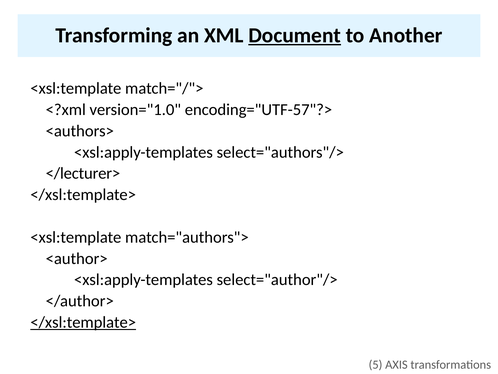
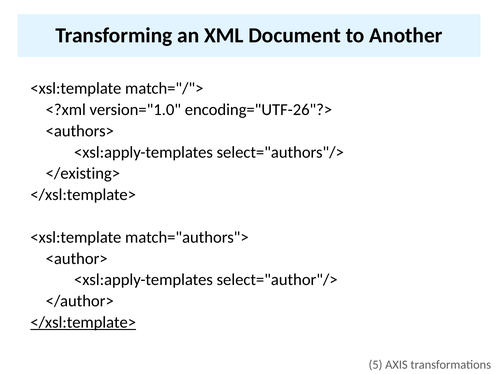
Document underline: present -> none
encoding="UTF-57"?>: encoding="UTF-57"?> -> encoding="UTF-26"?>
</lecturer>: </lecturer> -> </existing>
